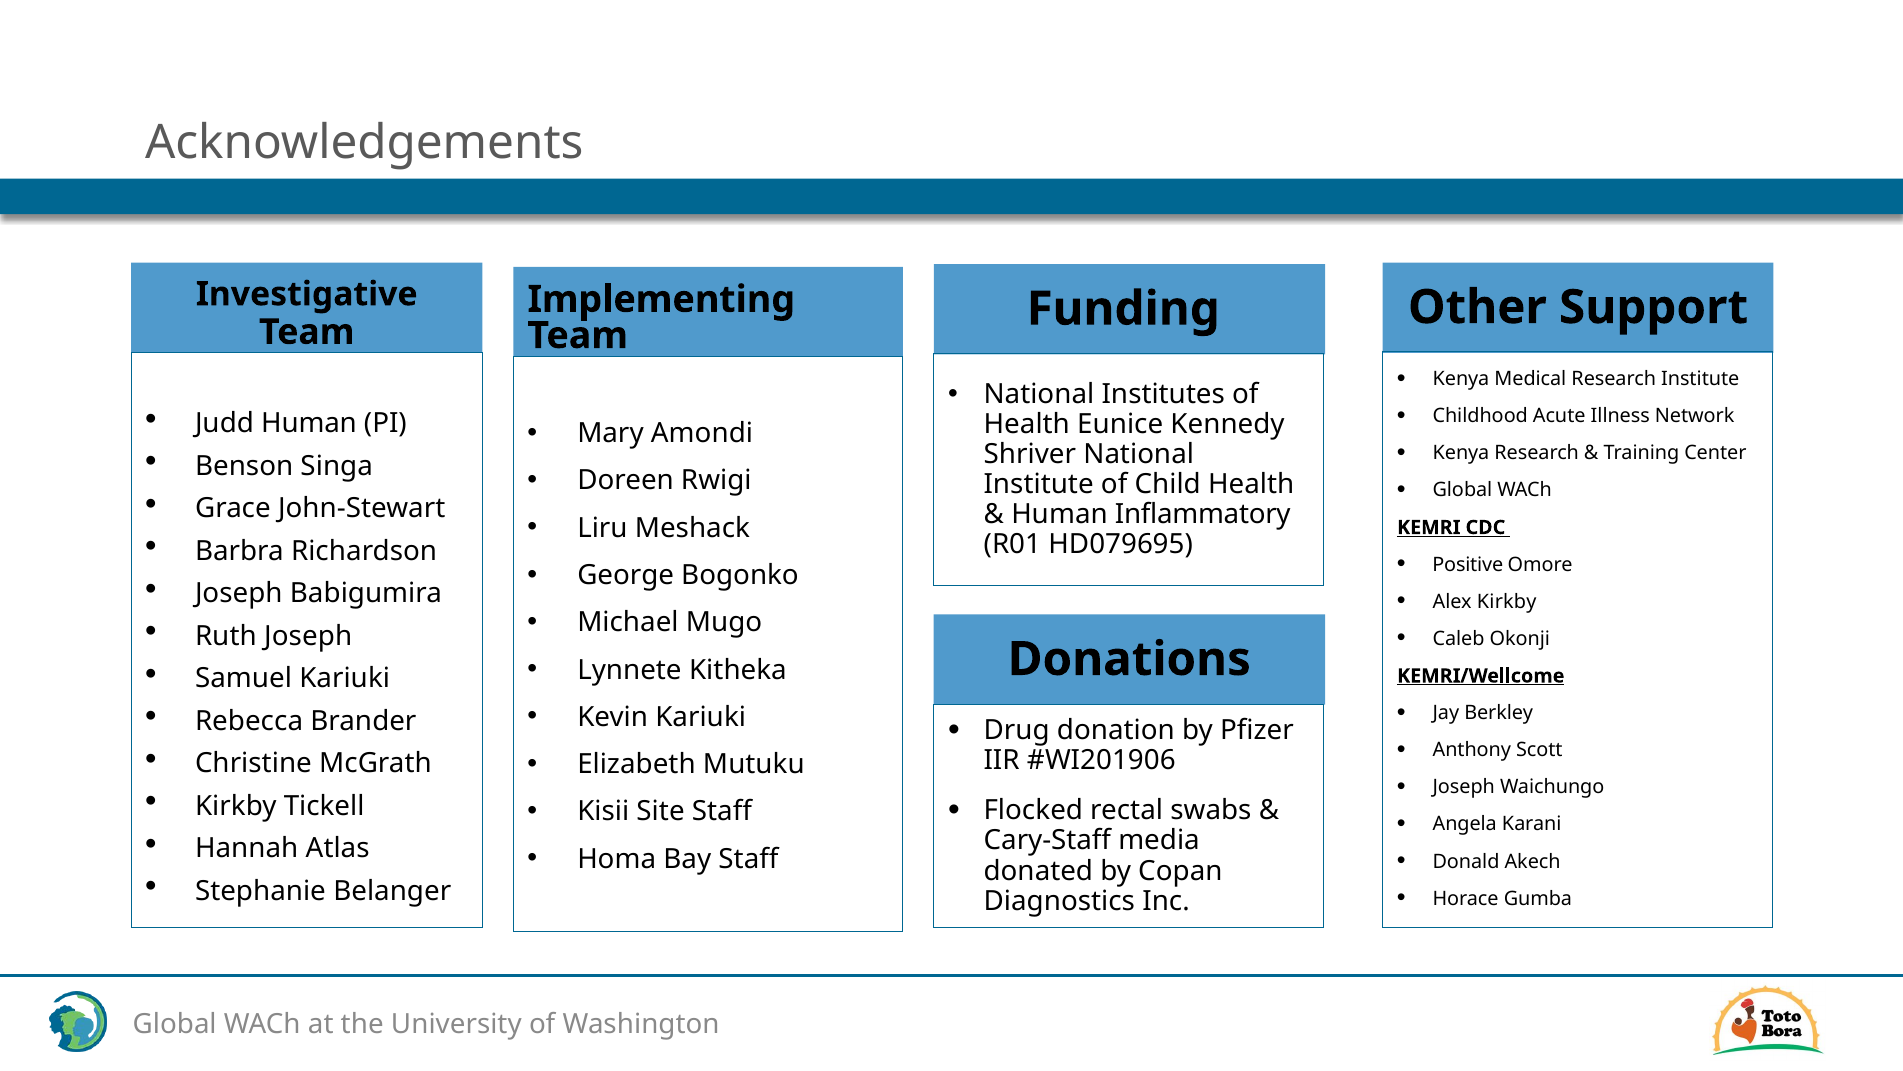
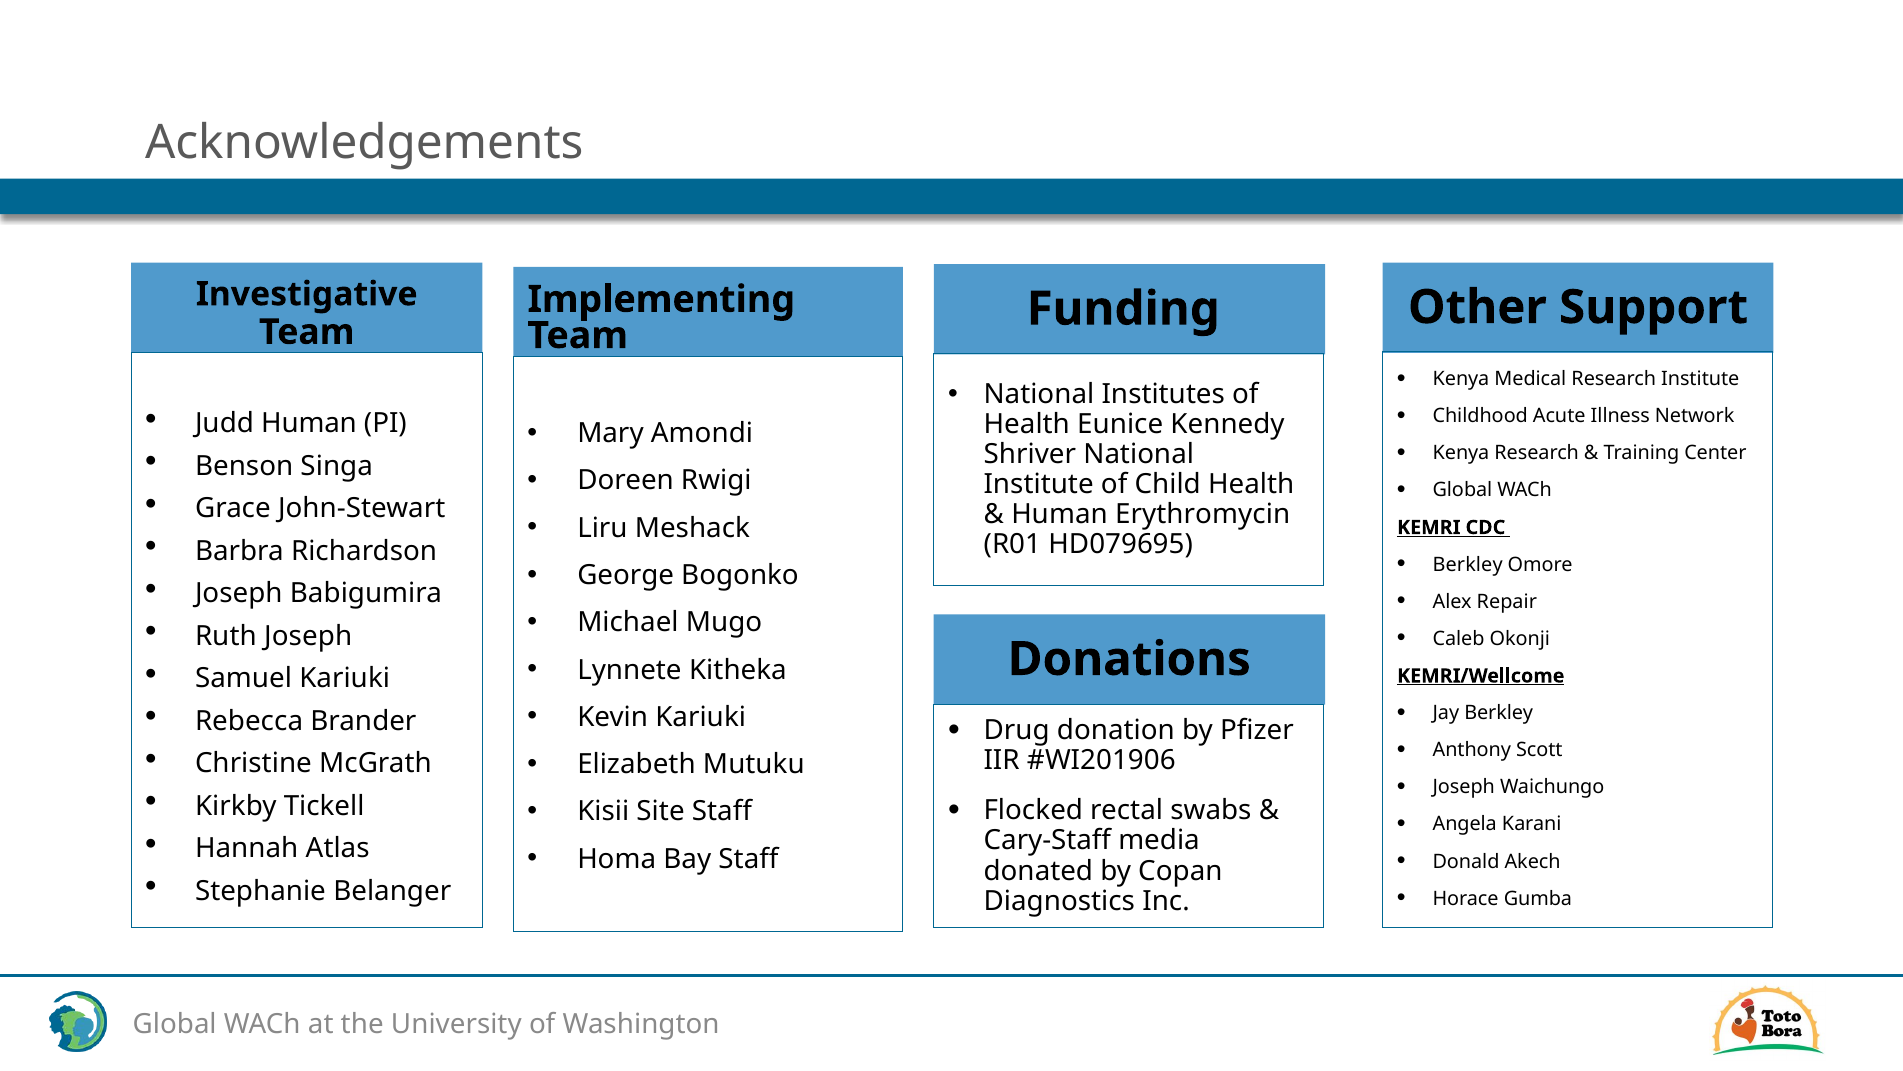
Inflammatory: Inflammatory -> Erythromycin
Positive at (1468, 564): Positive -> Berkley
Alex Kirkby: Kirkby -> Repair
